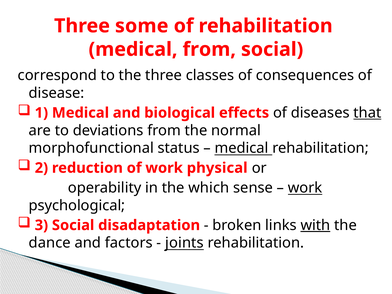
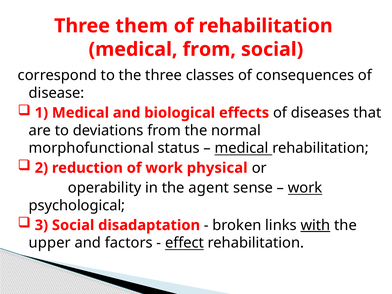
some: some -> them
that underline: present -> none
which: which -> agent
dance: dance -> upper
joints: joints -> effect
